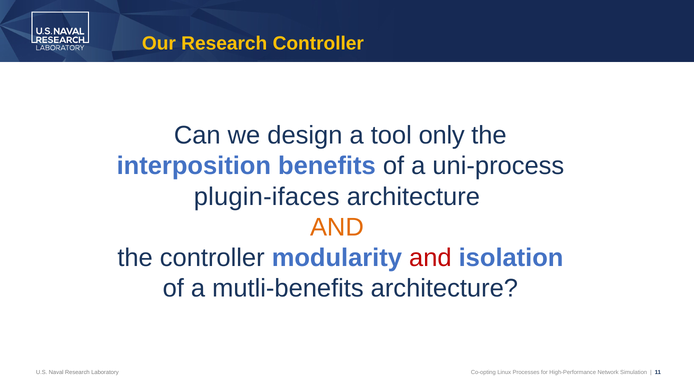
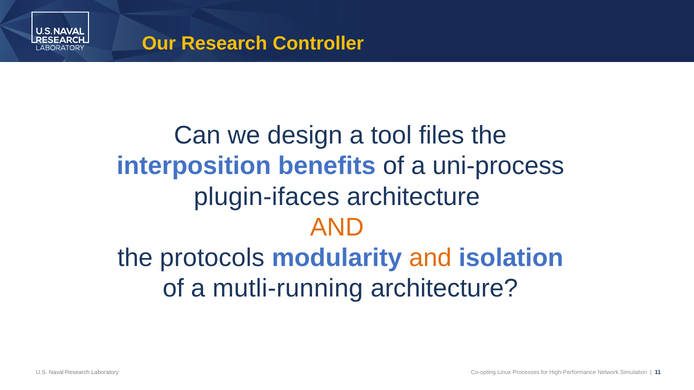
only: only -> files
the controller: controller -> protocols
and at (430, 258) colour: red -> orange
mutli-benefits: mutli-benefits -> mutli-running
